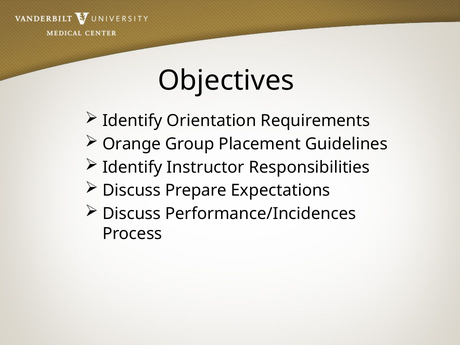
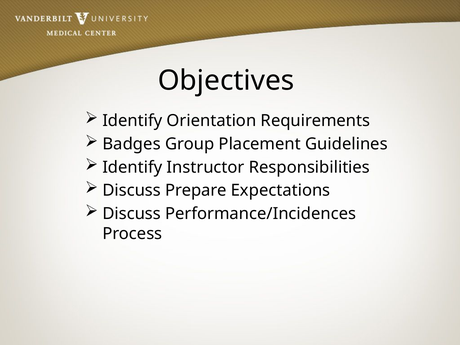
Orange: Orange -> Badges
